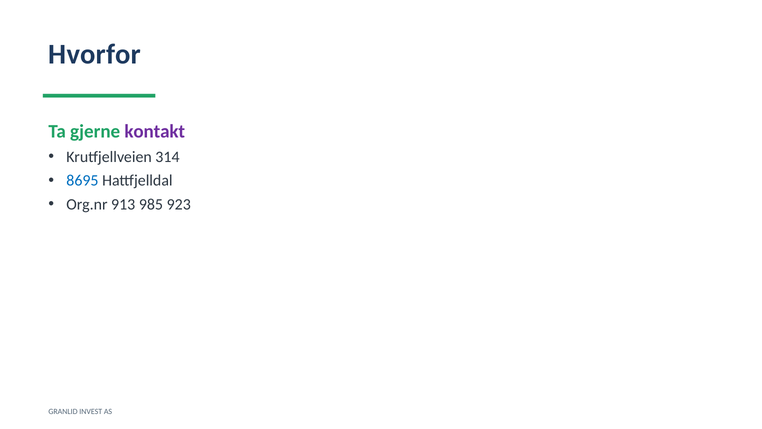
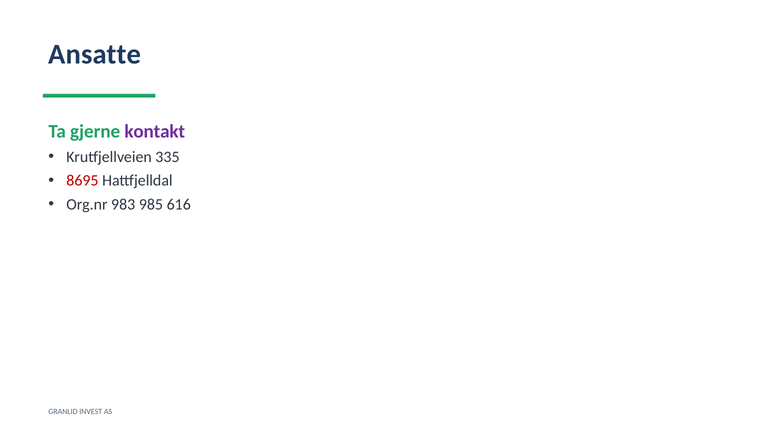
Hvorfor: Hvorfor -> Ansatte
314: 314 -> 335
8695 colour: blue -> red
913: 913 -> 983
923: 923 -> 616
